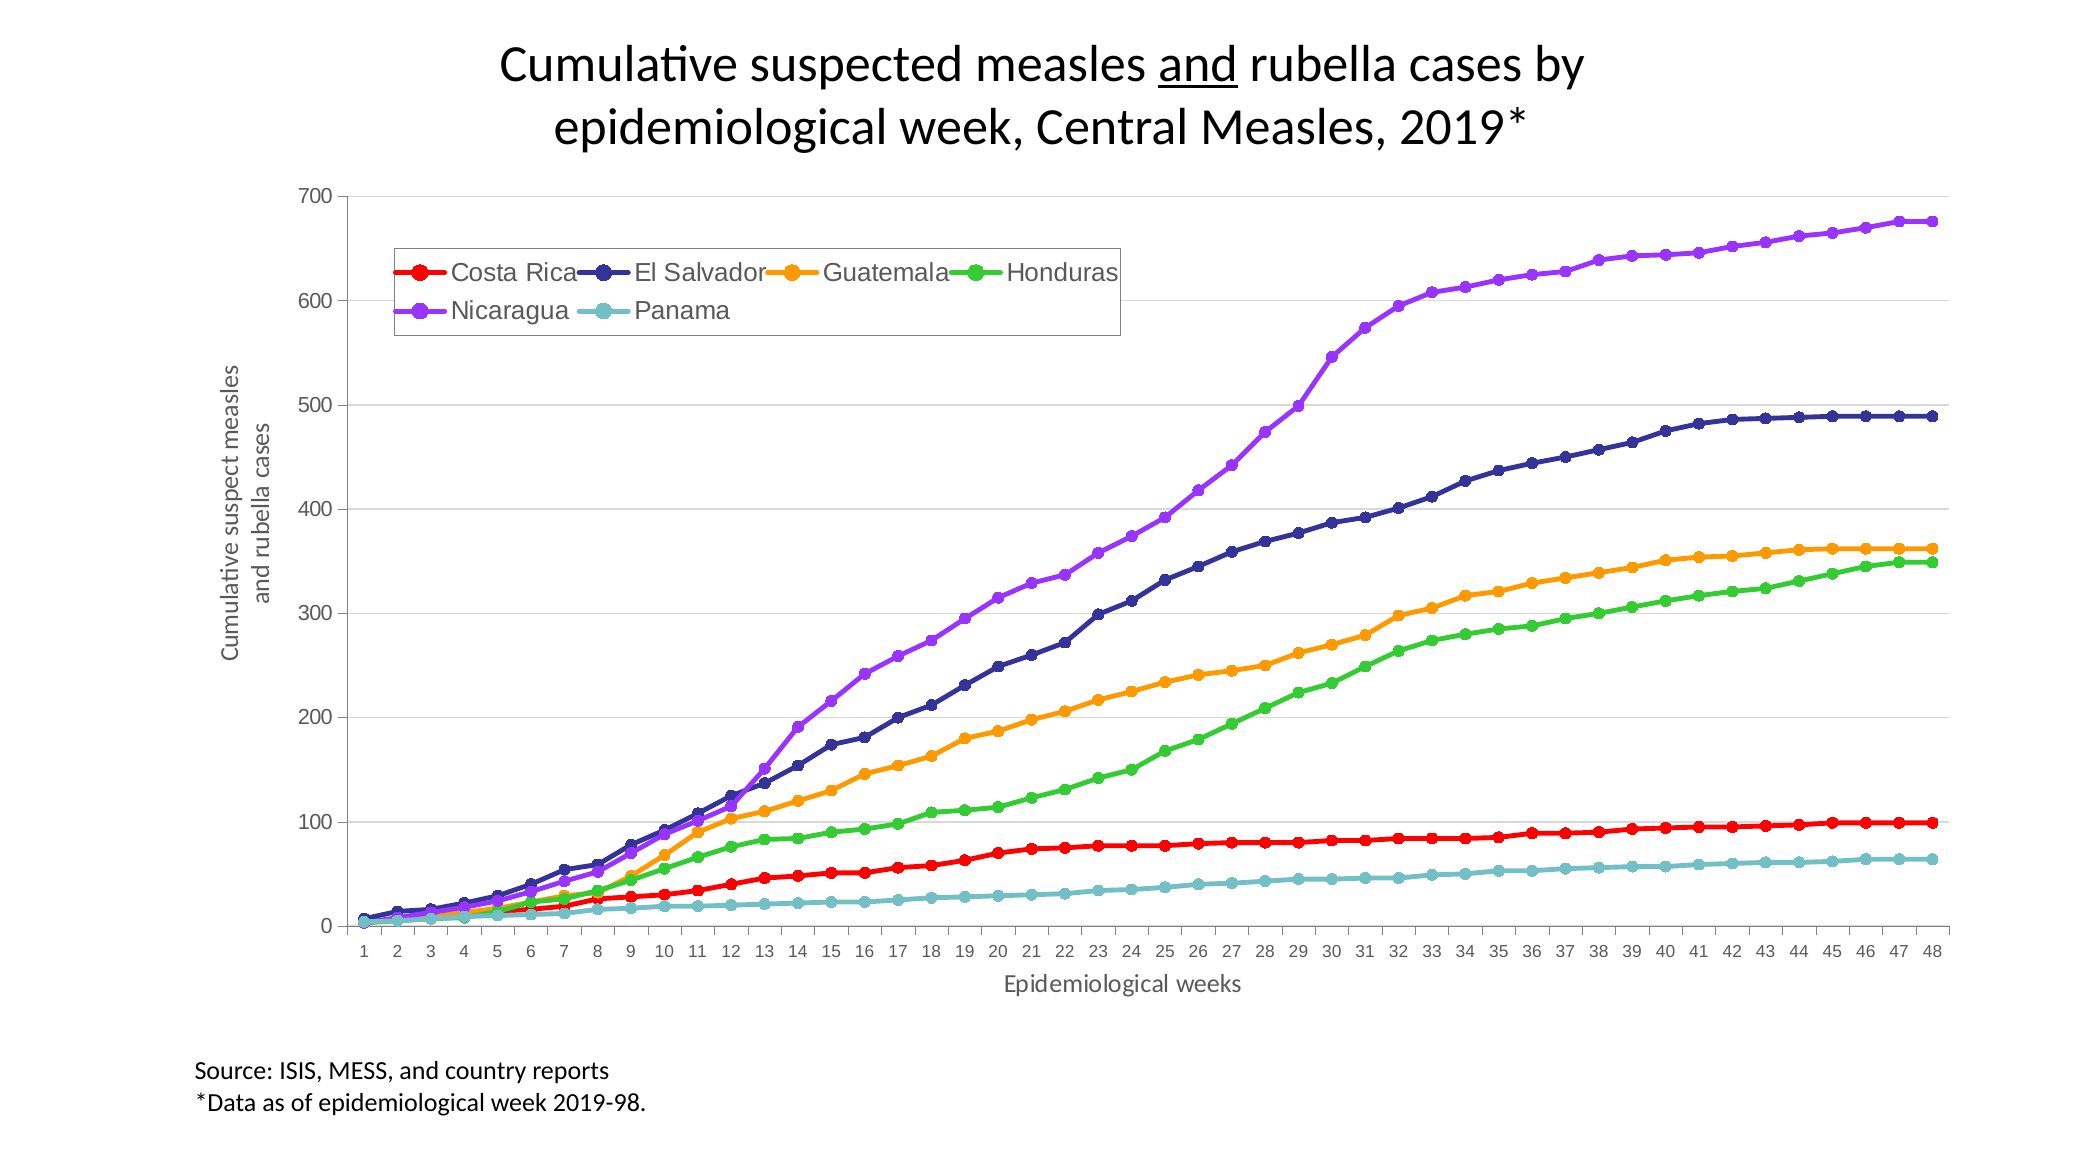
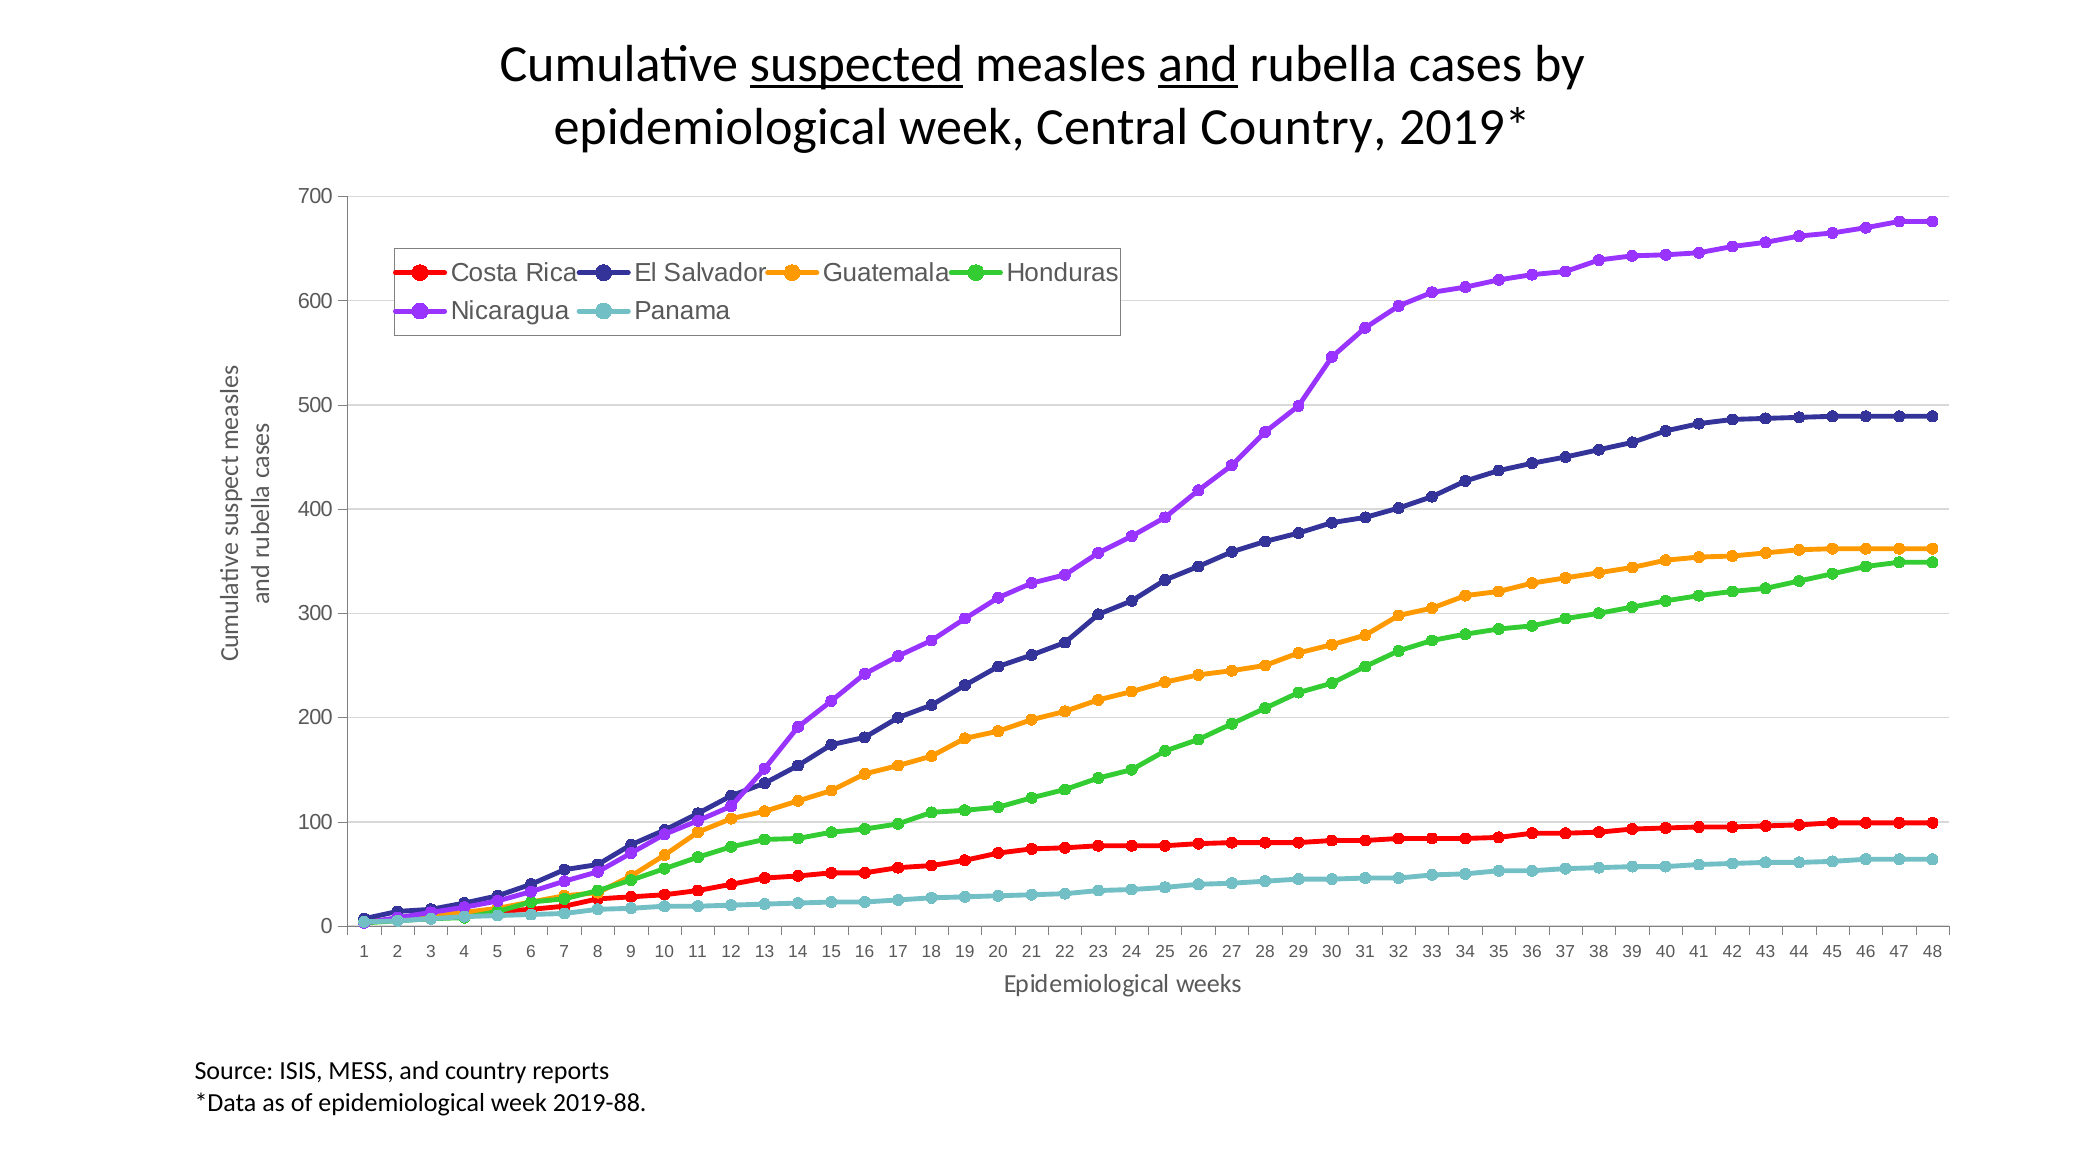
suspected underline: none -> present
Central Measles: Measles -> Country
2019-98: 2019-98 -> 2019-88
